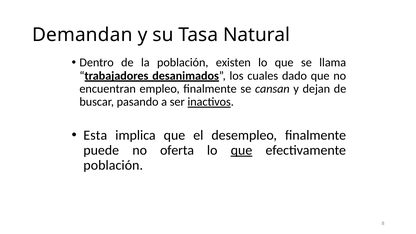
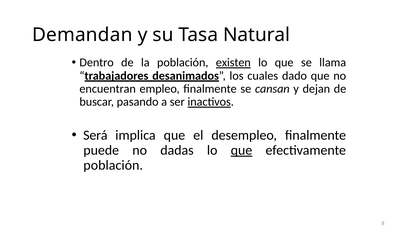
existen underline: none -> present
Esta: Esta -> Será
oferta: oferta -> dadas
